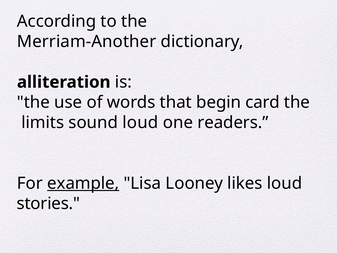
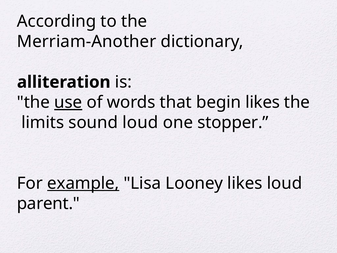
use underline: none -> present
begin card: card -> likes
readers: readers -> stopper
stories: stories -> parent
